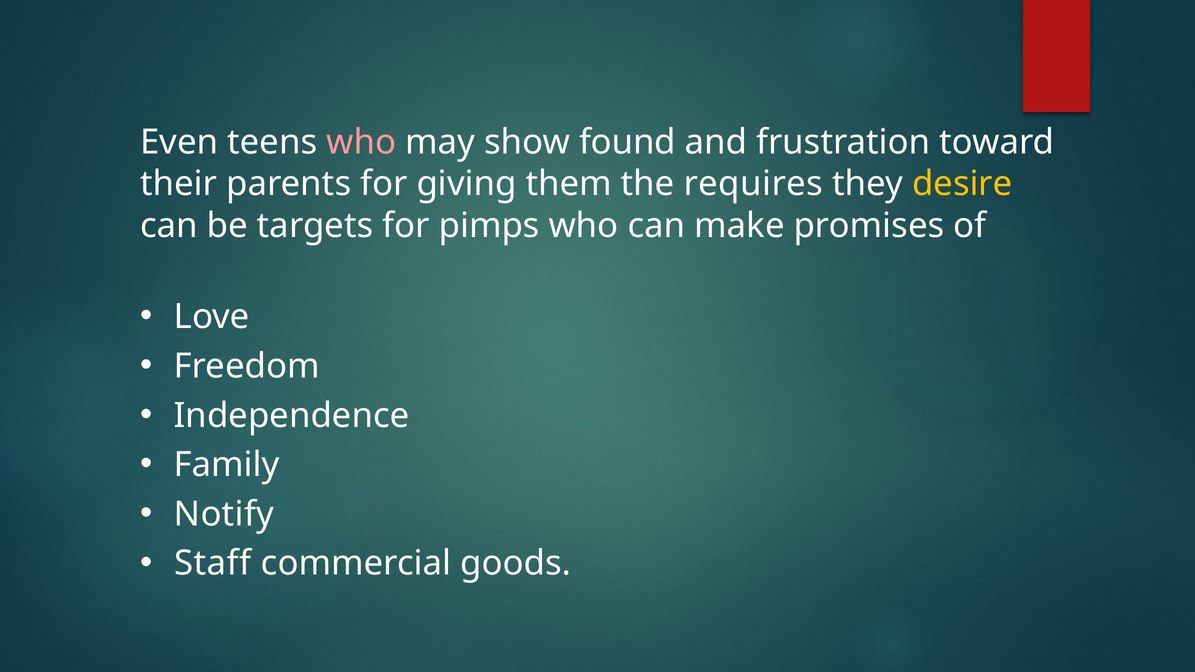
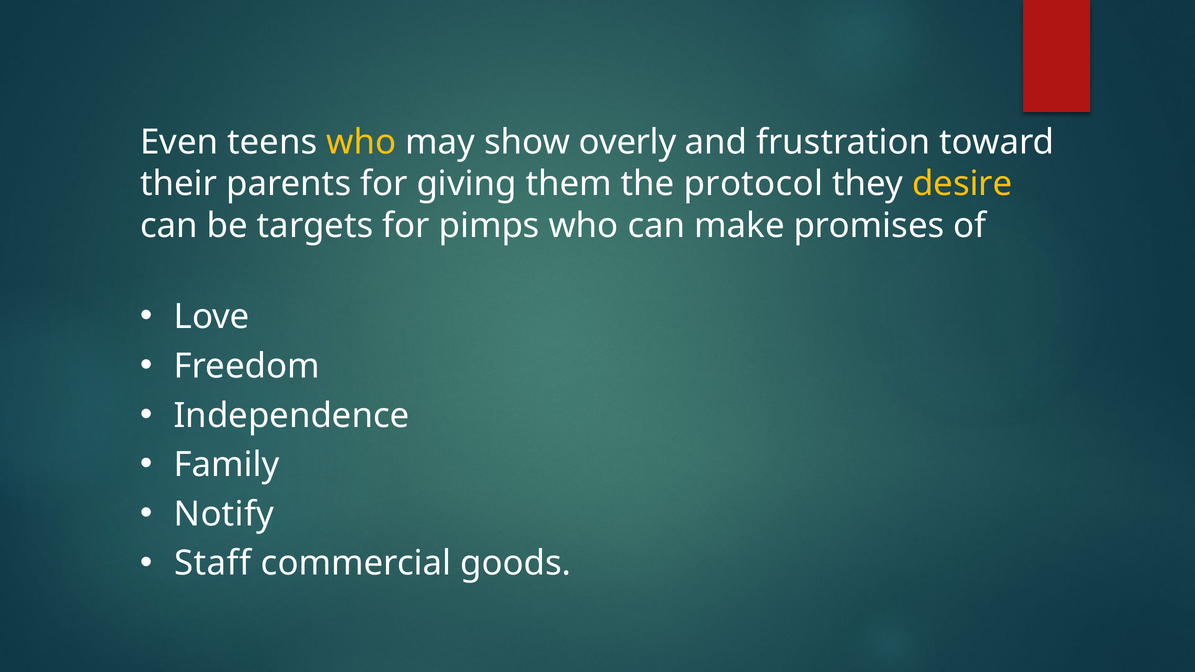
who at (361, 142) colour: pink -> yellow
found: found -> overly
requires: requires -> protocol
